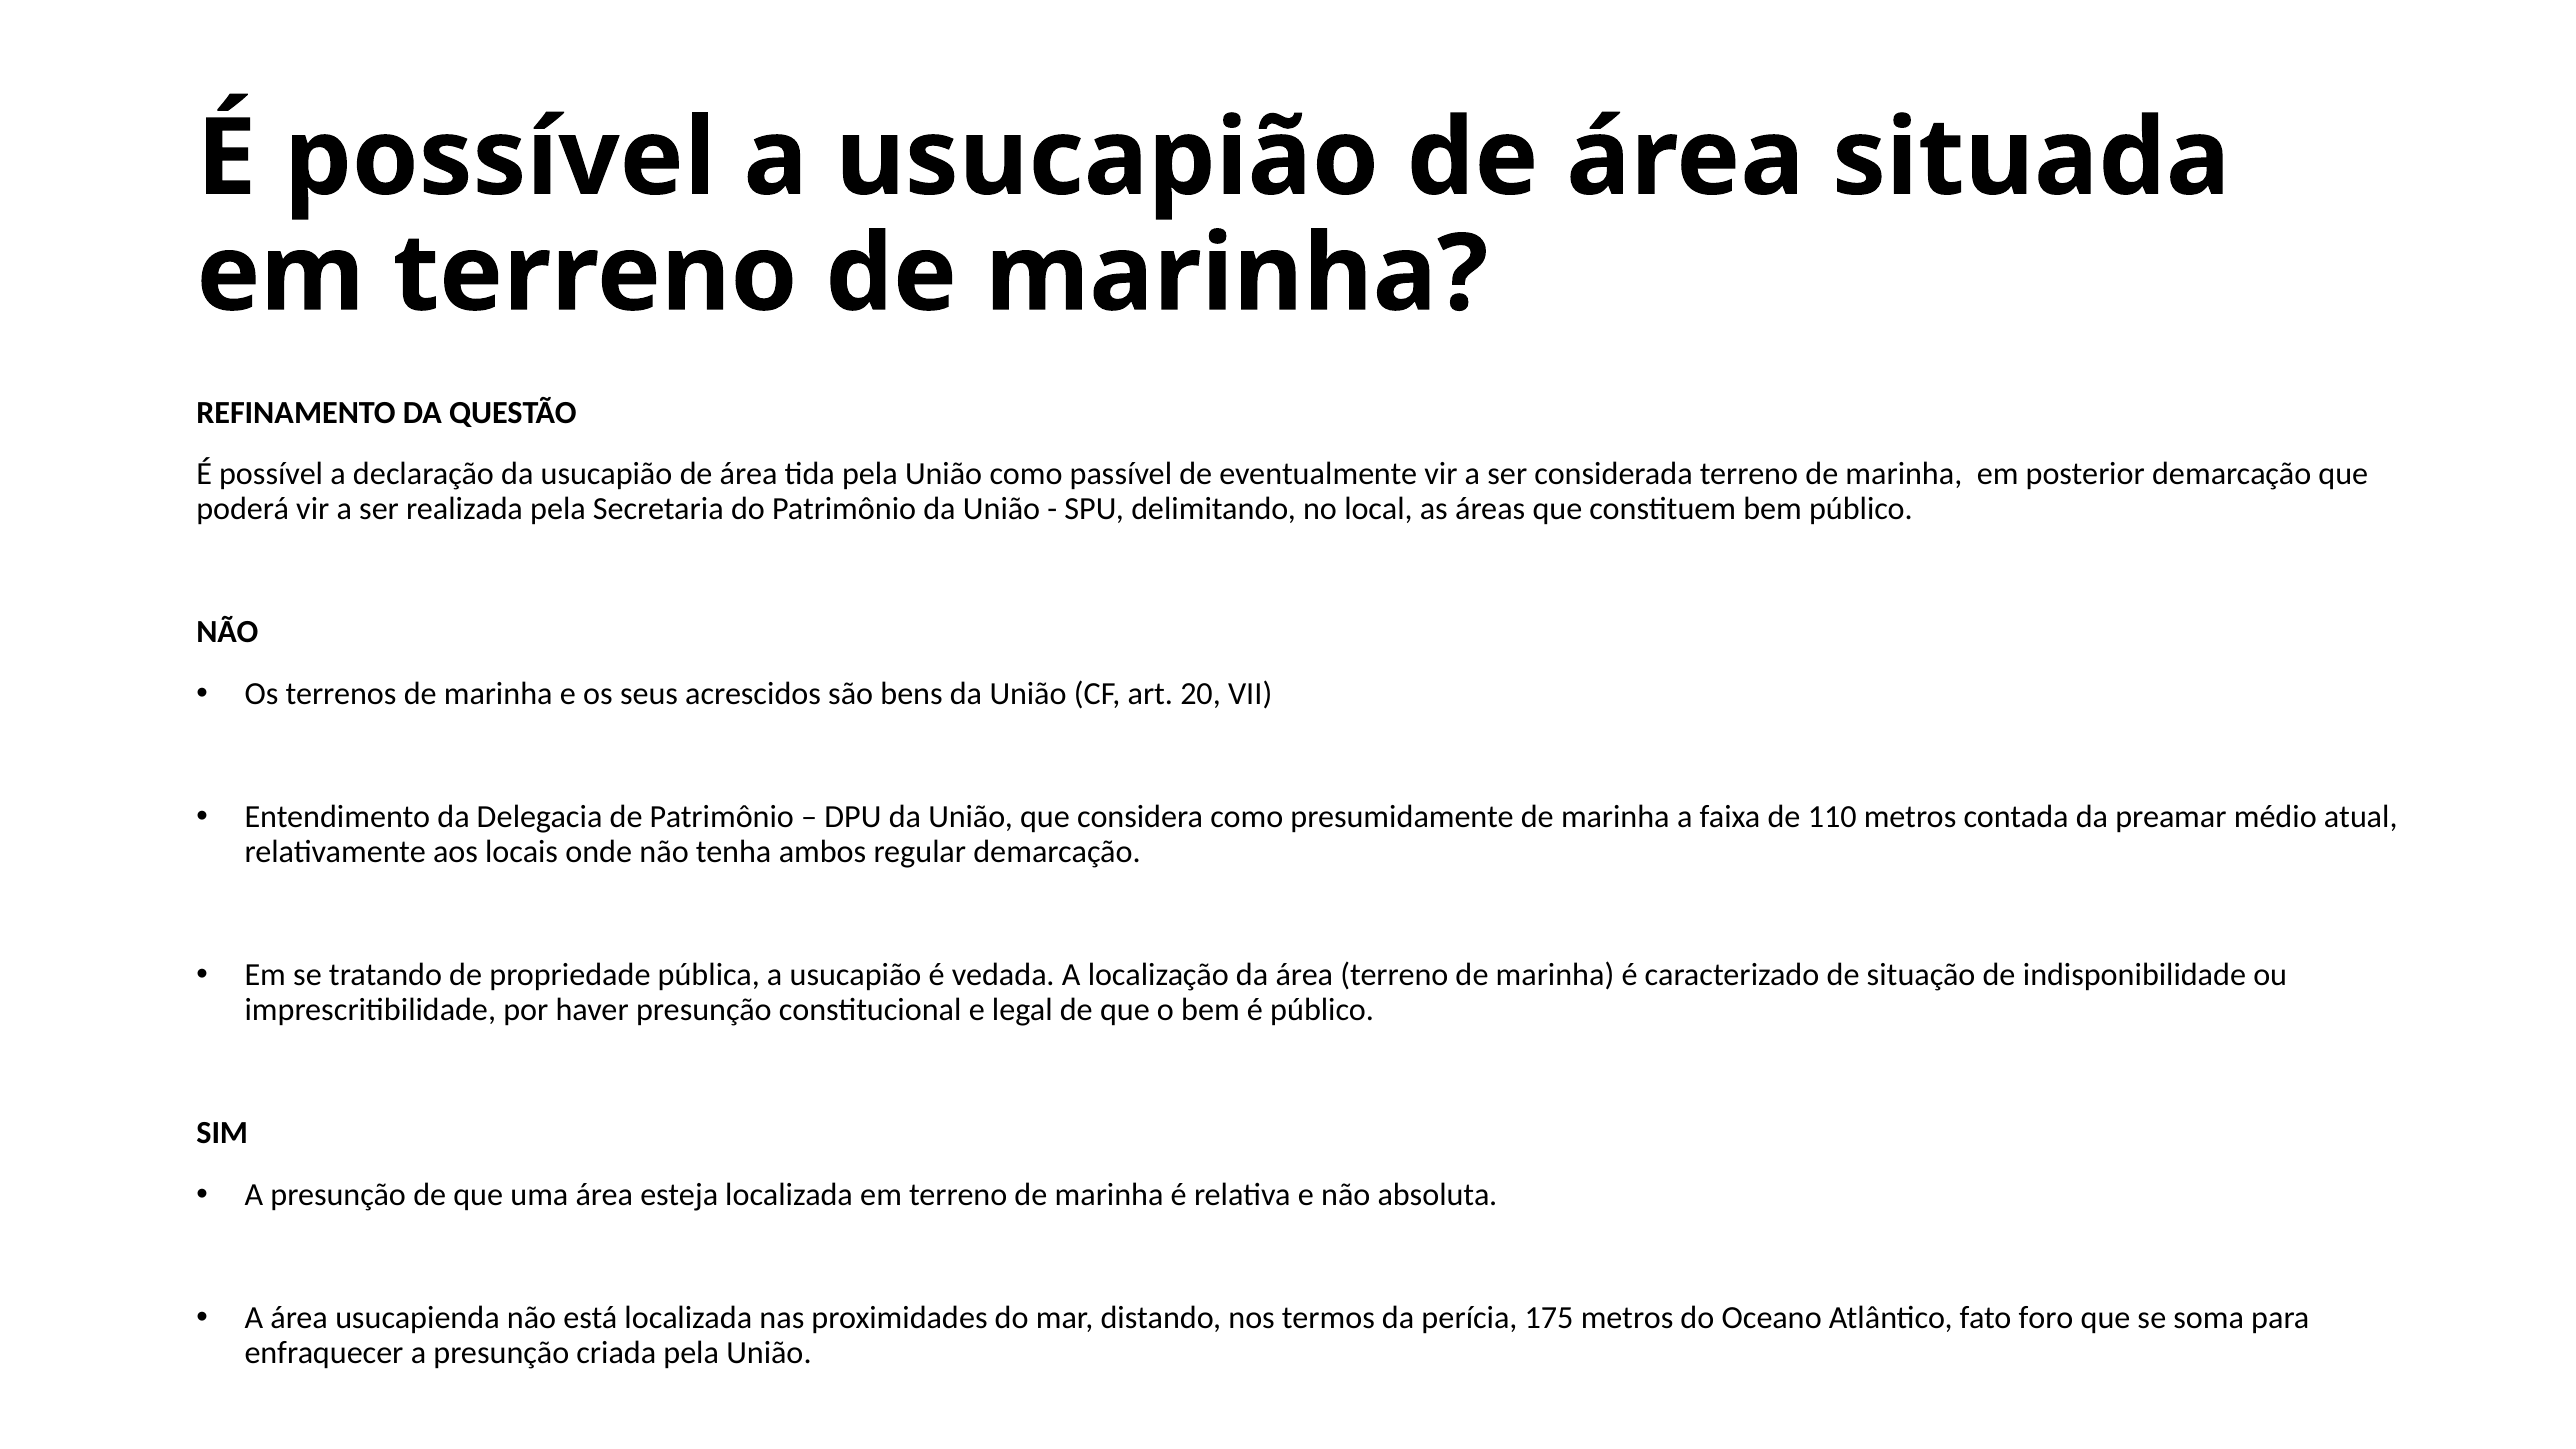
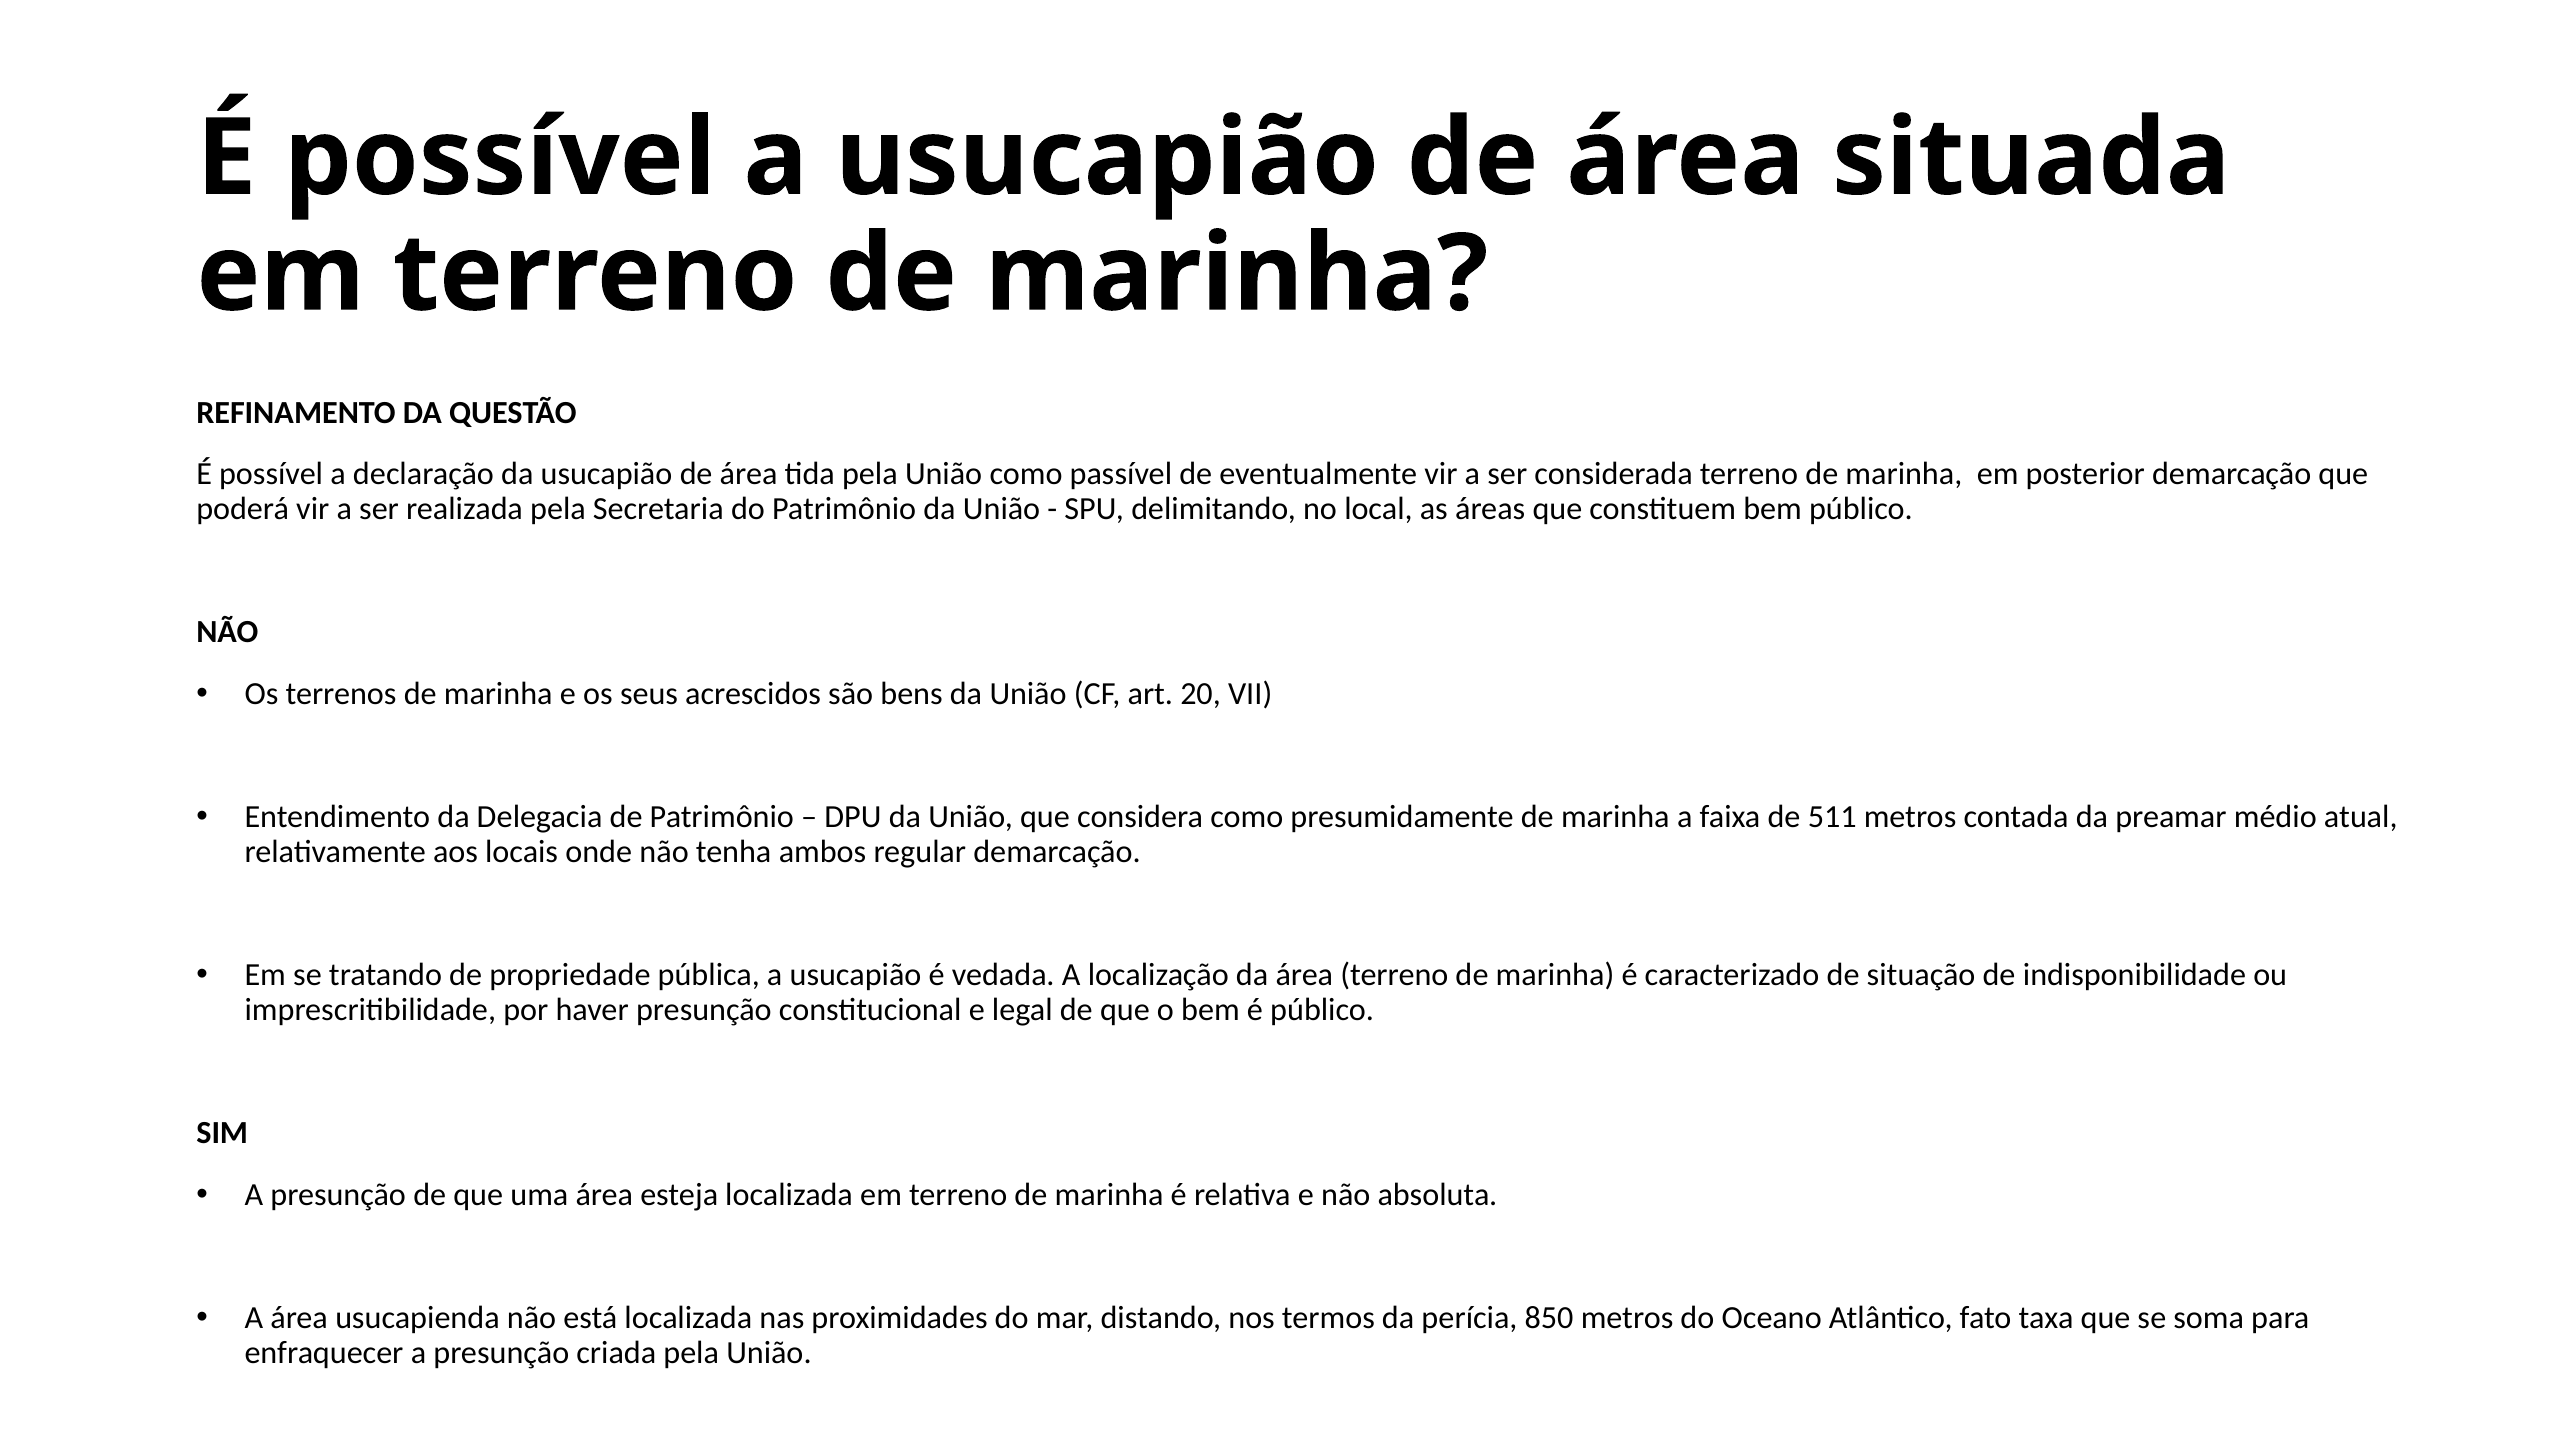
110: 110 -> 511
175: 175 -> 850
foro: foro -> taxa
